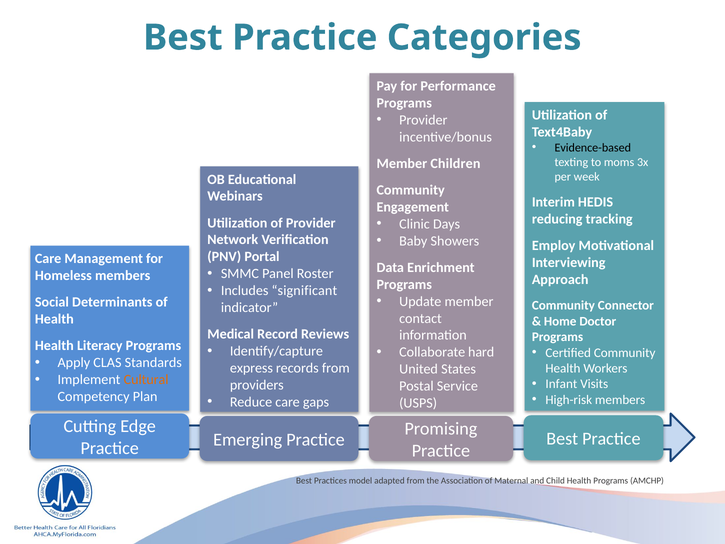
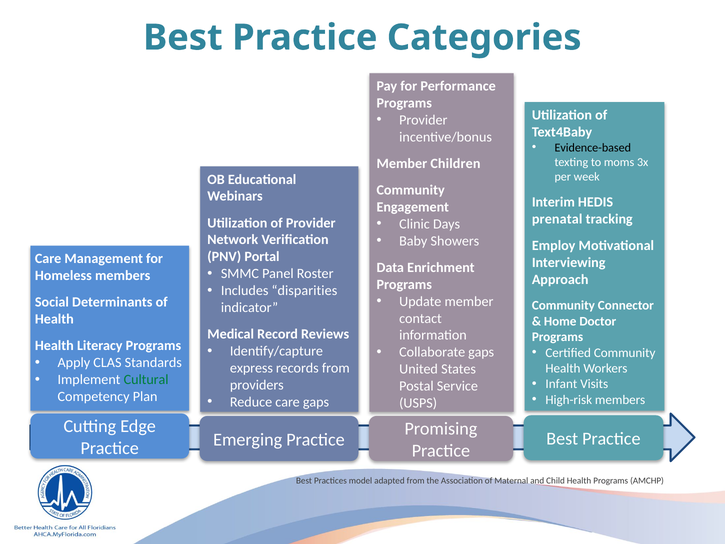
reducing: reducing -> prenatal
significant: significant -> disparities
Collaborate hard: hard -> gaps
Cultural colour: orange -> green
